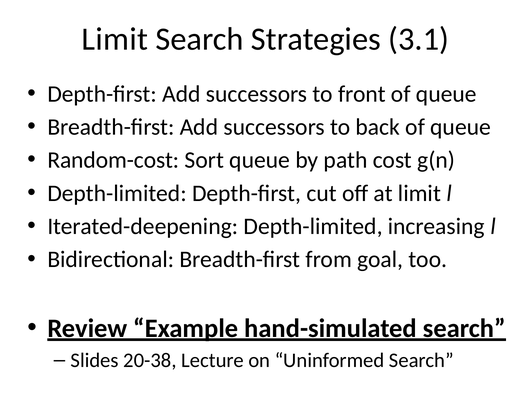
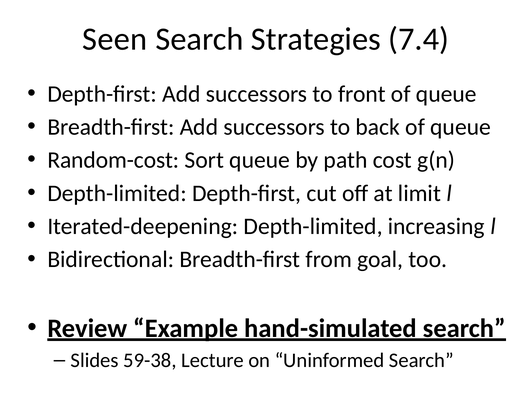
Limit at (115, 39): Limit -> Seen
3.1: 3.1 -> 7.4
20-38: 20-38 -> 59-38
